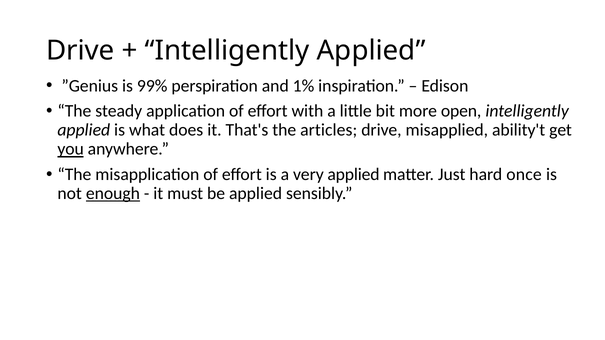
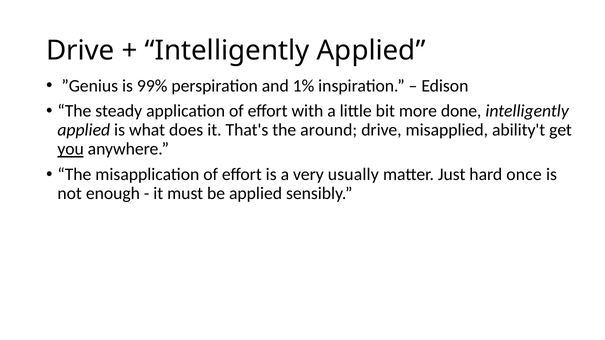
open: open -> done
articles: articles -> around
very applied: applied -> usually
enough underline: present -> none
